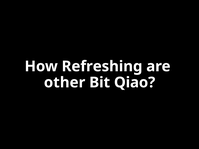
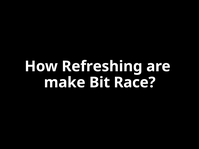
other: other -> make
Qiao: Qiao -> Race
